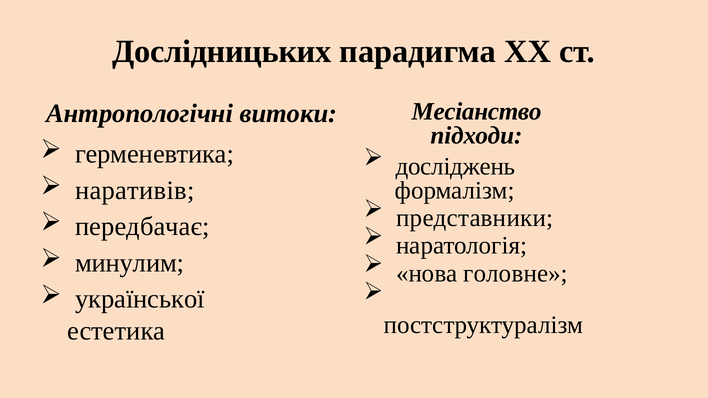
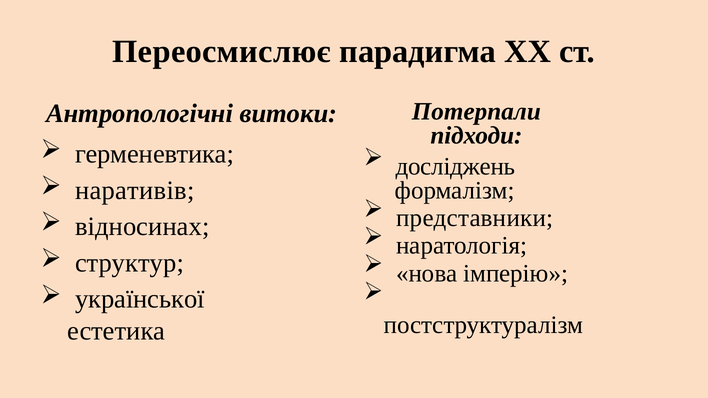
Дослідницьких: Дослідницьких -> Переосмислює
Месіанство: Месіанство -> Потерпали
передбачає: передбачає -> відносинах
минулим: минулим -> структур
головне: головне -> імперію
